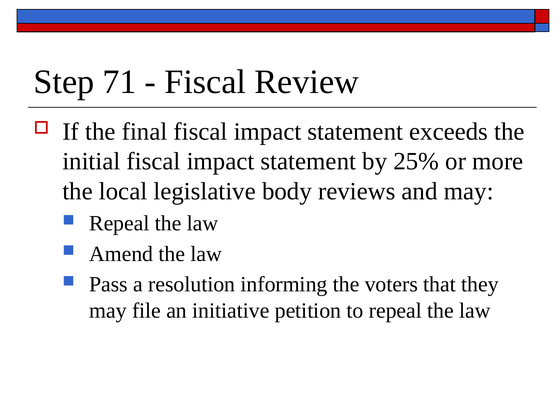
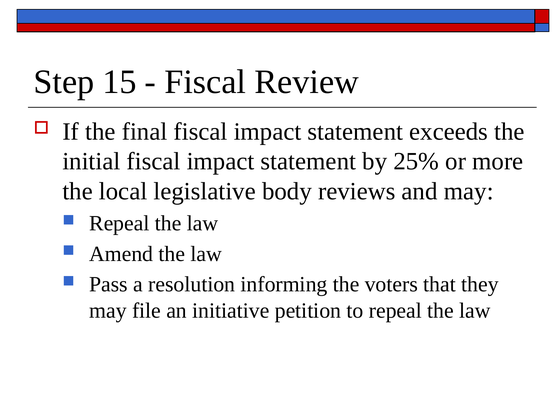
71: 71 -> 15
